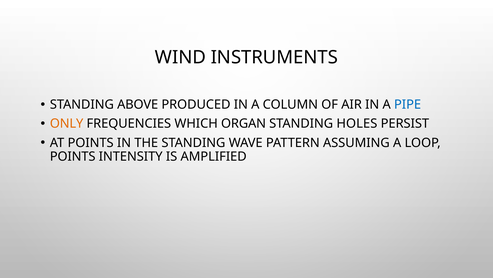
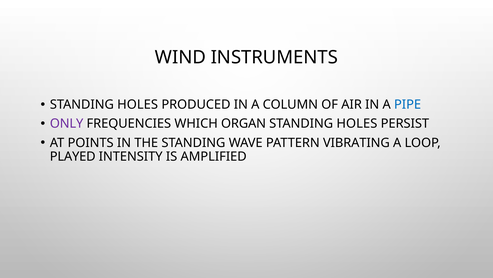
ABOVE at (138, 104): ABOVE -> HOLES
ONLY colour: orange -> purple
ASSUMING: ASSUMING -> VIBRATING
POINTS at (73, 156): POINTS -> PLAYED
